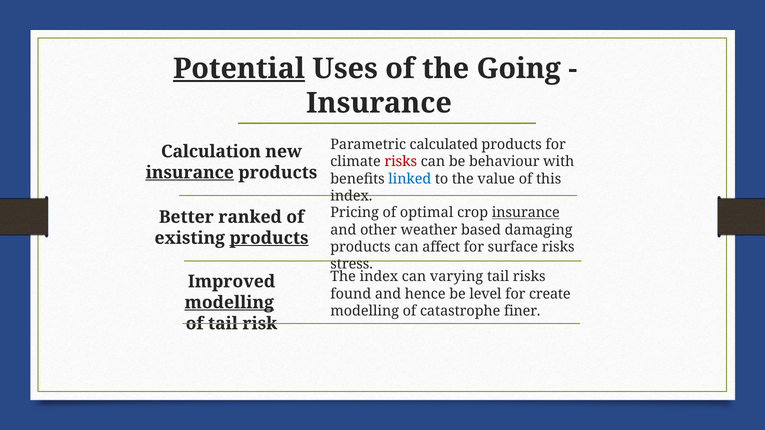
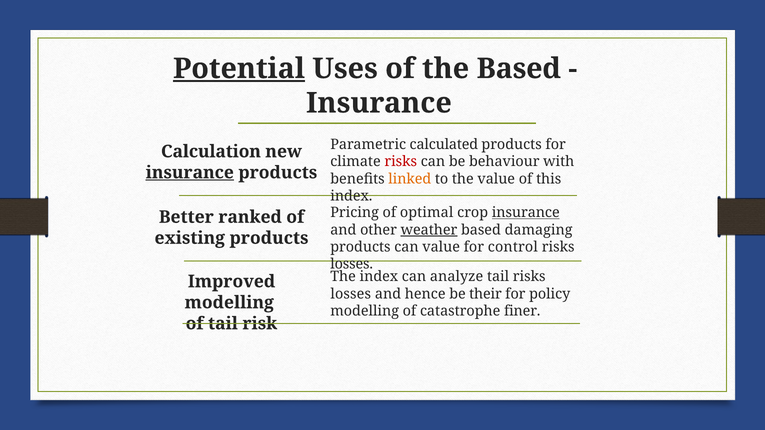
the Going: Going -> Based
linked colour: blue -> orange
weather underline: none -> present
products at (269, 238) underline: present -> none
can affect: affect -> value
surface: surface -> control
stress at (352, 264): stress -> losses
varying: varying -> analyze
found at (351, 294): found -> losses
level: level -> their
create: create -> policy
modelling at (229, 303) underline: present -> none
